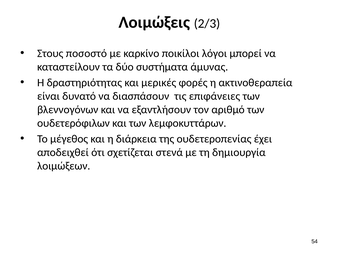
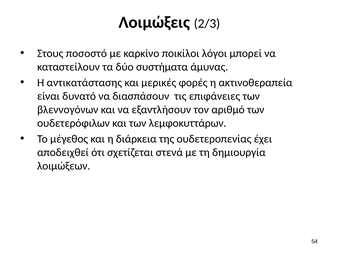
δραστηριότητας: δραστηριότητας -> αντικατάστασης
